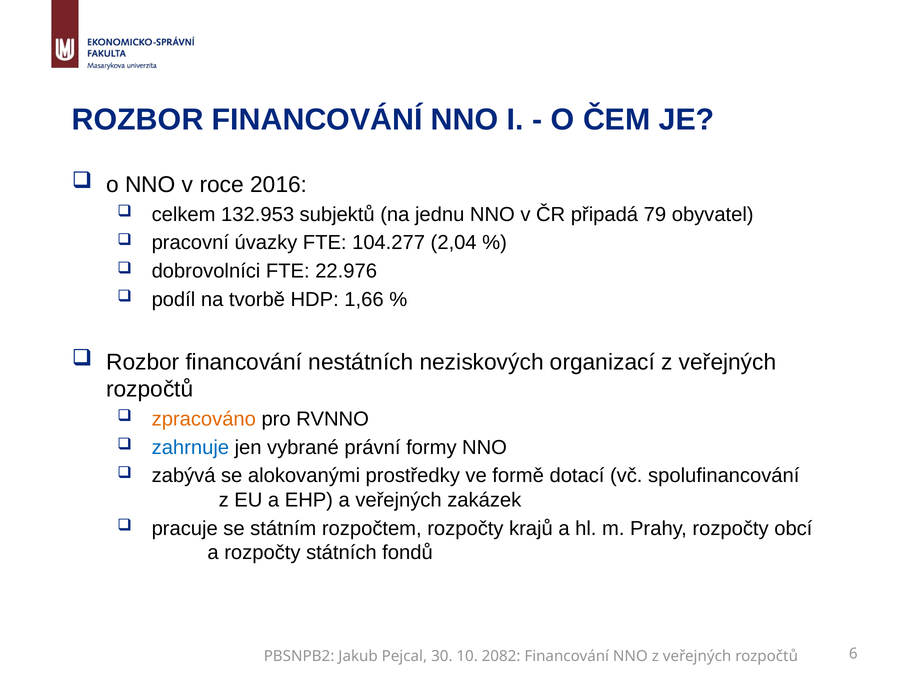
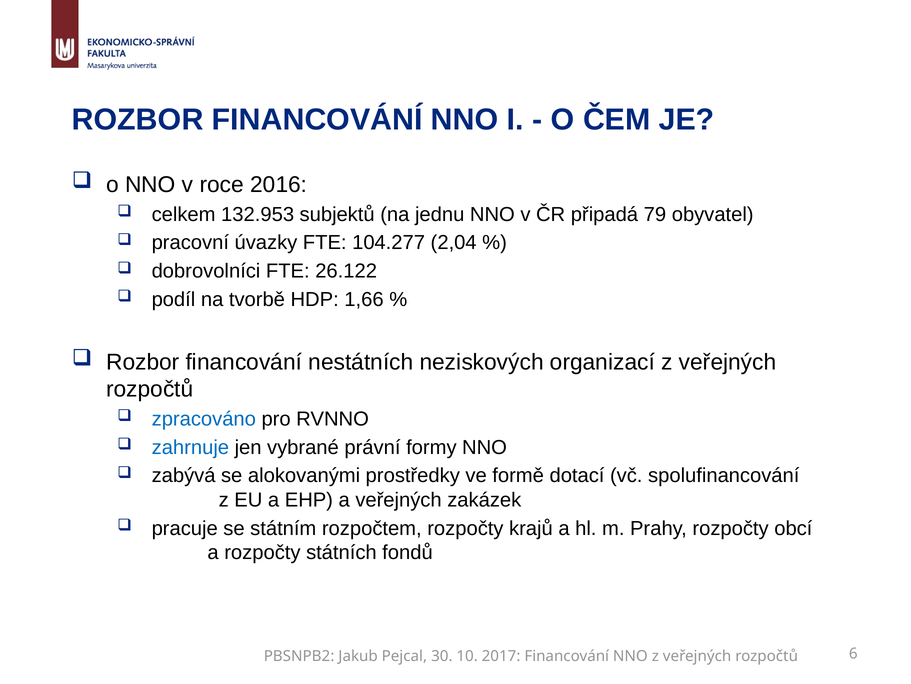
22.976: 22.976 -> 26.122
zpracováno colour: orange -> blue
2082: 2082 -> 2017
